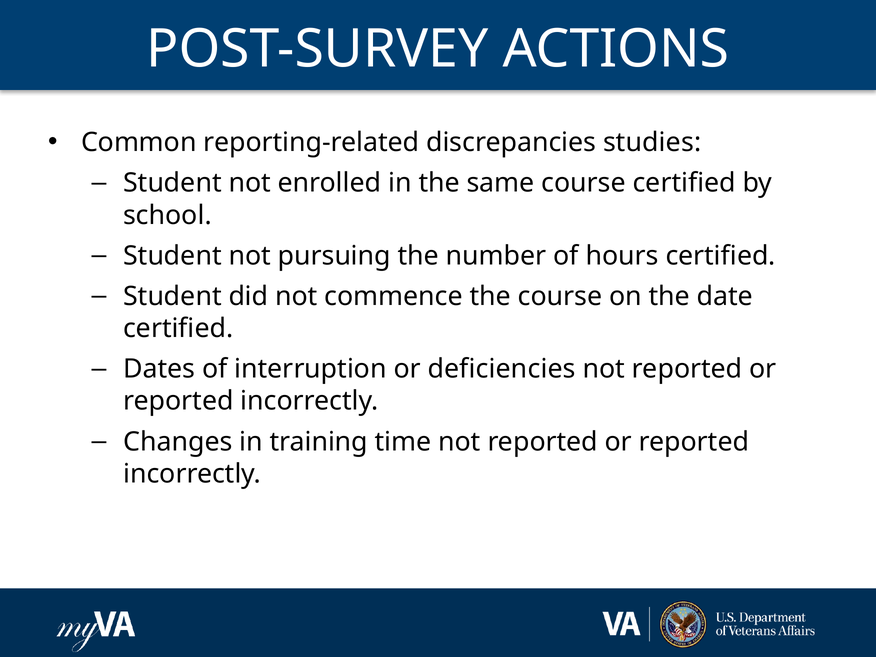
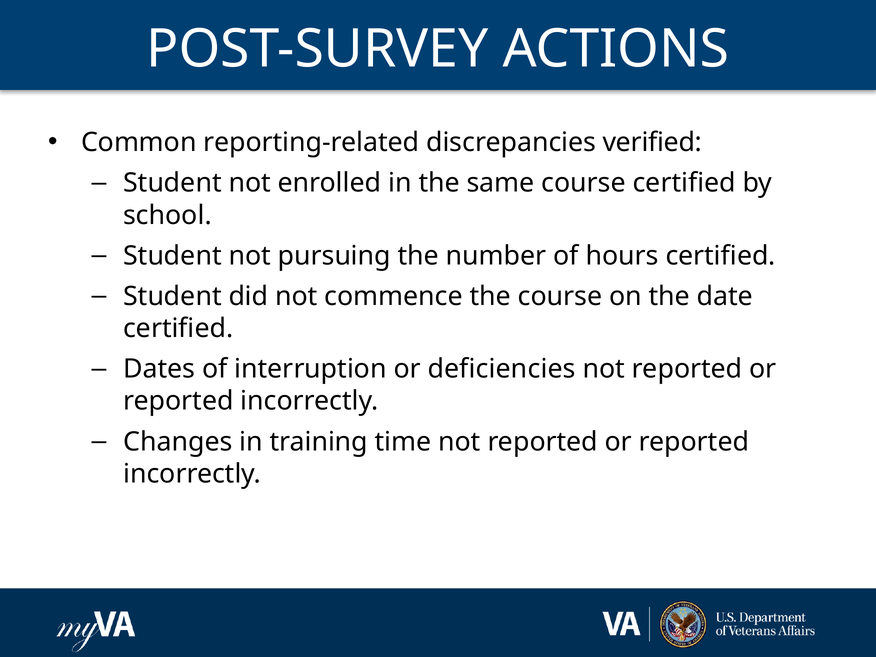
studies: studies -> verified
